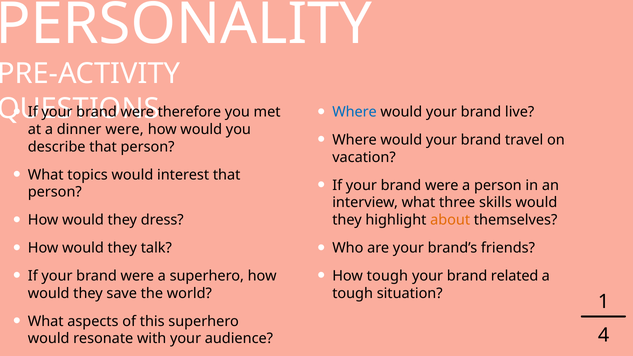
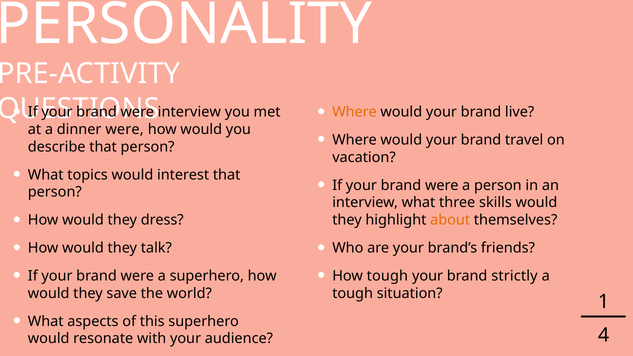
therefore at (189, 112): therefore -> interview
Where at (355, 112) colour: blue -> orange
related: related -> strictly
